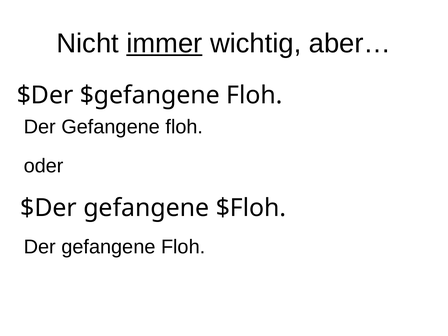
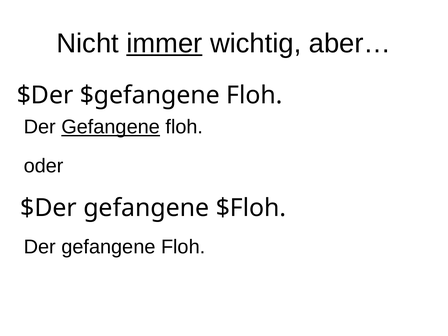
Gefangene at (111, 127) underline: none -> present
